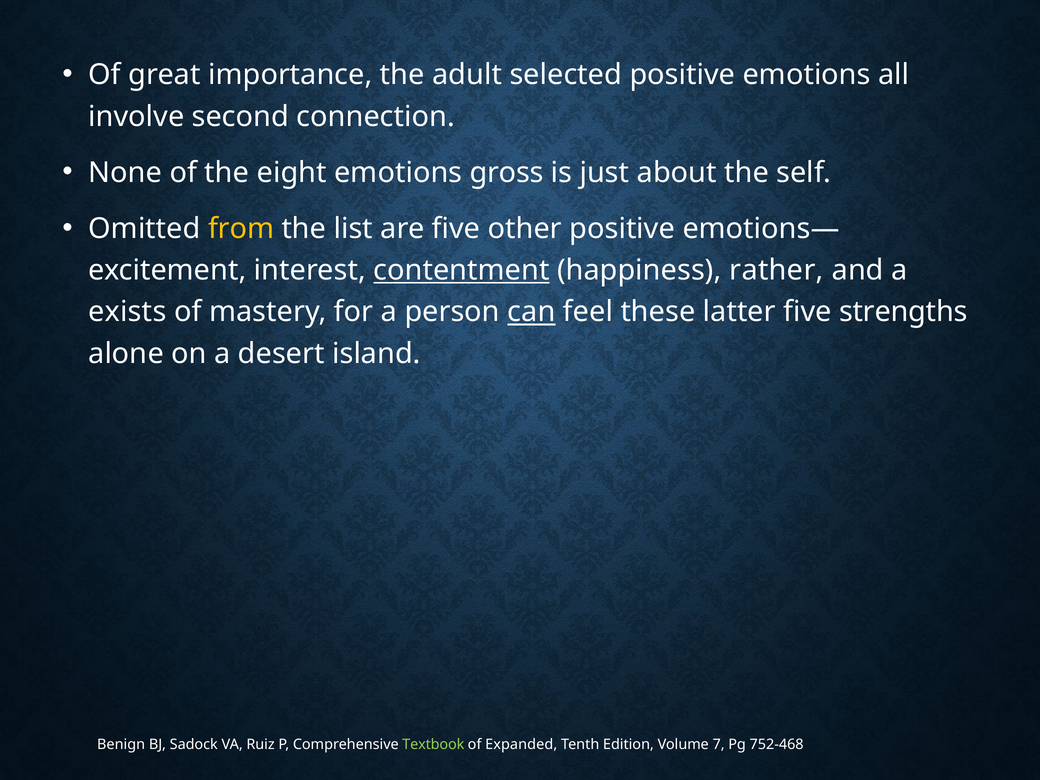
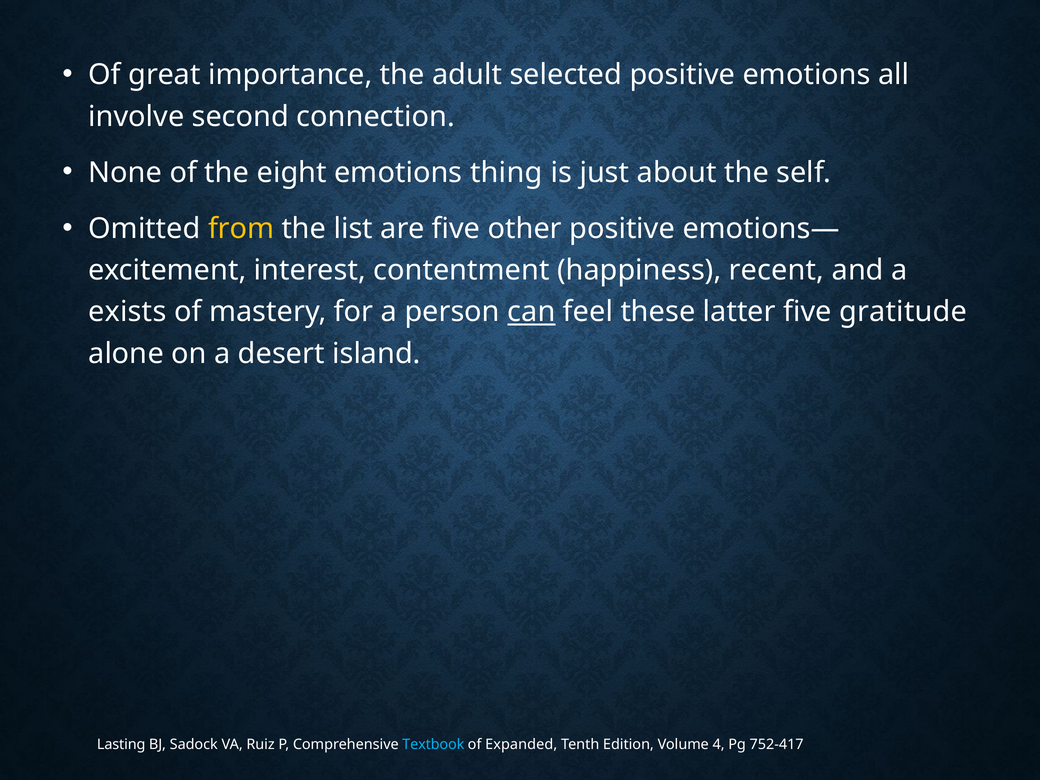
gross: gross -> thing
contentment underline: present -> none
rather: rather -> recent
strengths: strengths -> gratitude
Benign: Benign -> Lasting
Textbook colour: light green -> light blue
7: 7 -> 4
752-468: 752-468 -> 752-417
